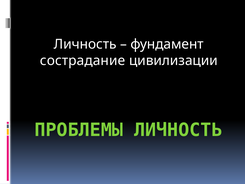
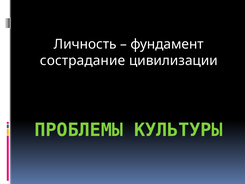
ПРОБЛЕМЫ ЛИЧНОСТЬ: ЛИЧНОСТЬ -> КУЛЬТУРЫ
